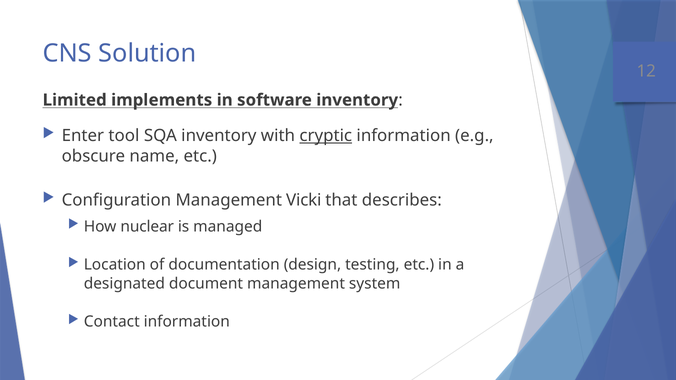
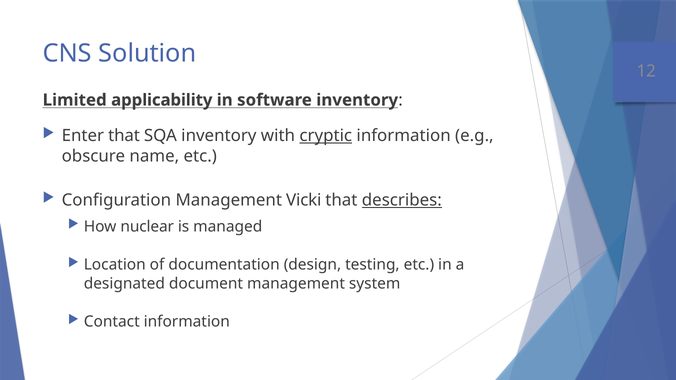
implements: implements -> applicability
Enter tool: tool -> that
describes underline: none -> present
